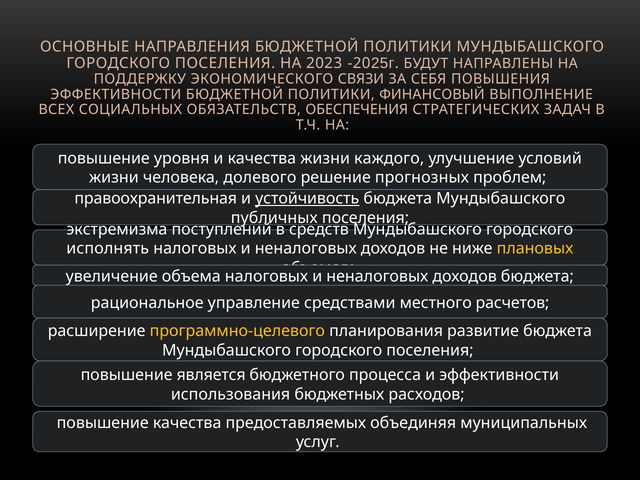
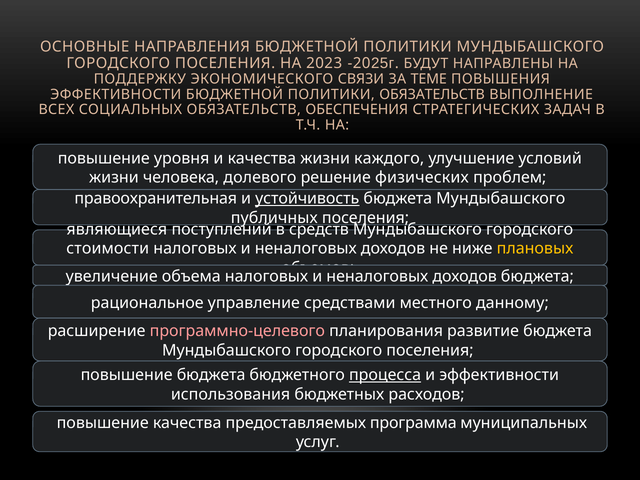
СЕБЯ: СЕБЯ -> ТЕМЕ
ПОЛИТИКИ ФИНАНСОВЫЙ: ФИНАНСОВЫЙ -> ОБЯЗАТЕЛЬСТВ
прогнозных: прогнозных -> физических
экстремизма: экстремизма -> являющиеся
исполнять: исполнять -> стоимости
расчетов: расчетов -> данному
программно-целевого colour: yellow -> pink
повышение является: является -> бюджета
процесса underline: none -> present
объединяя: объединяя -> программа
